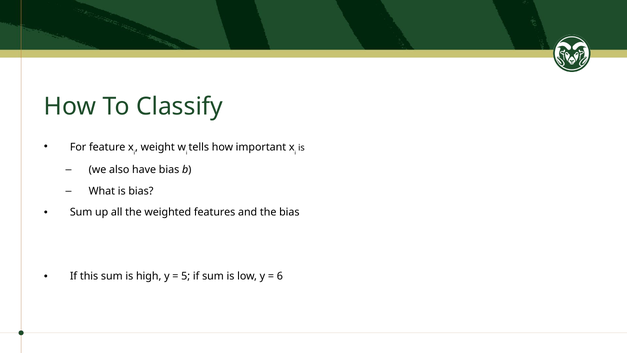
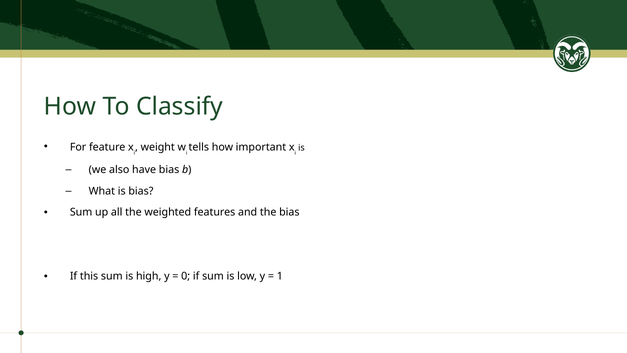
5: 5 -> 0
6: 6 -> 1
